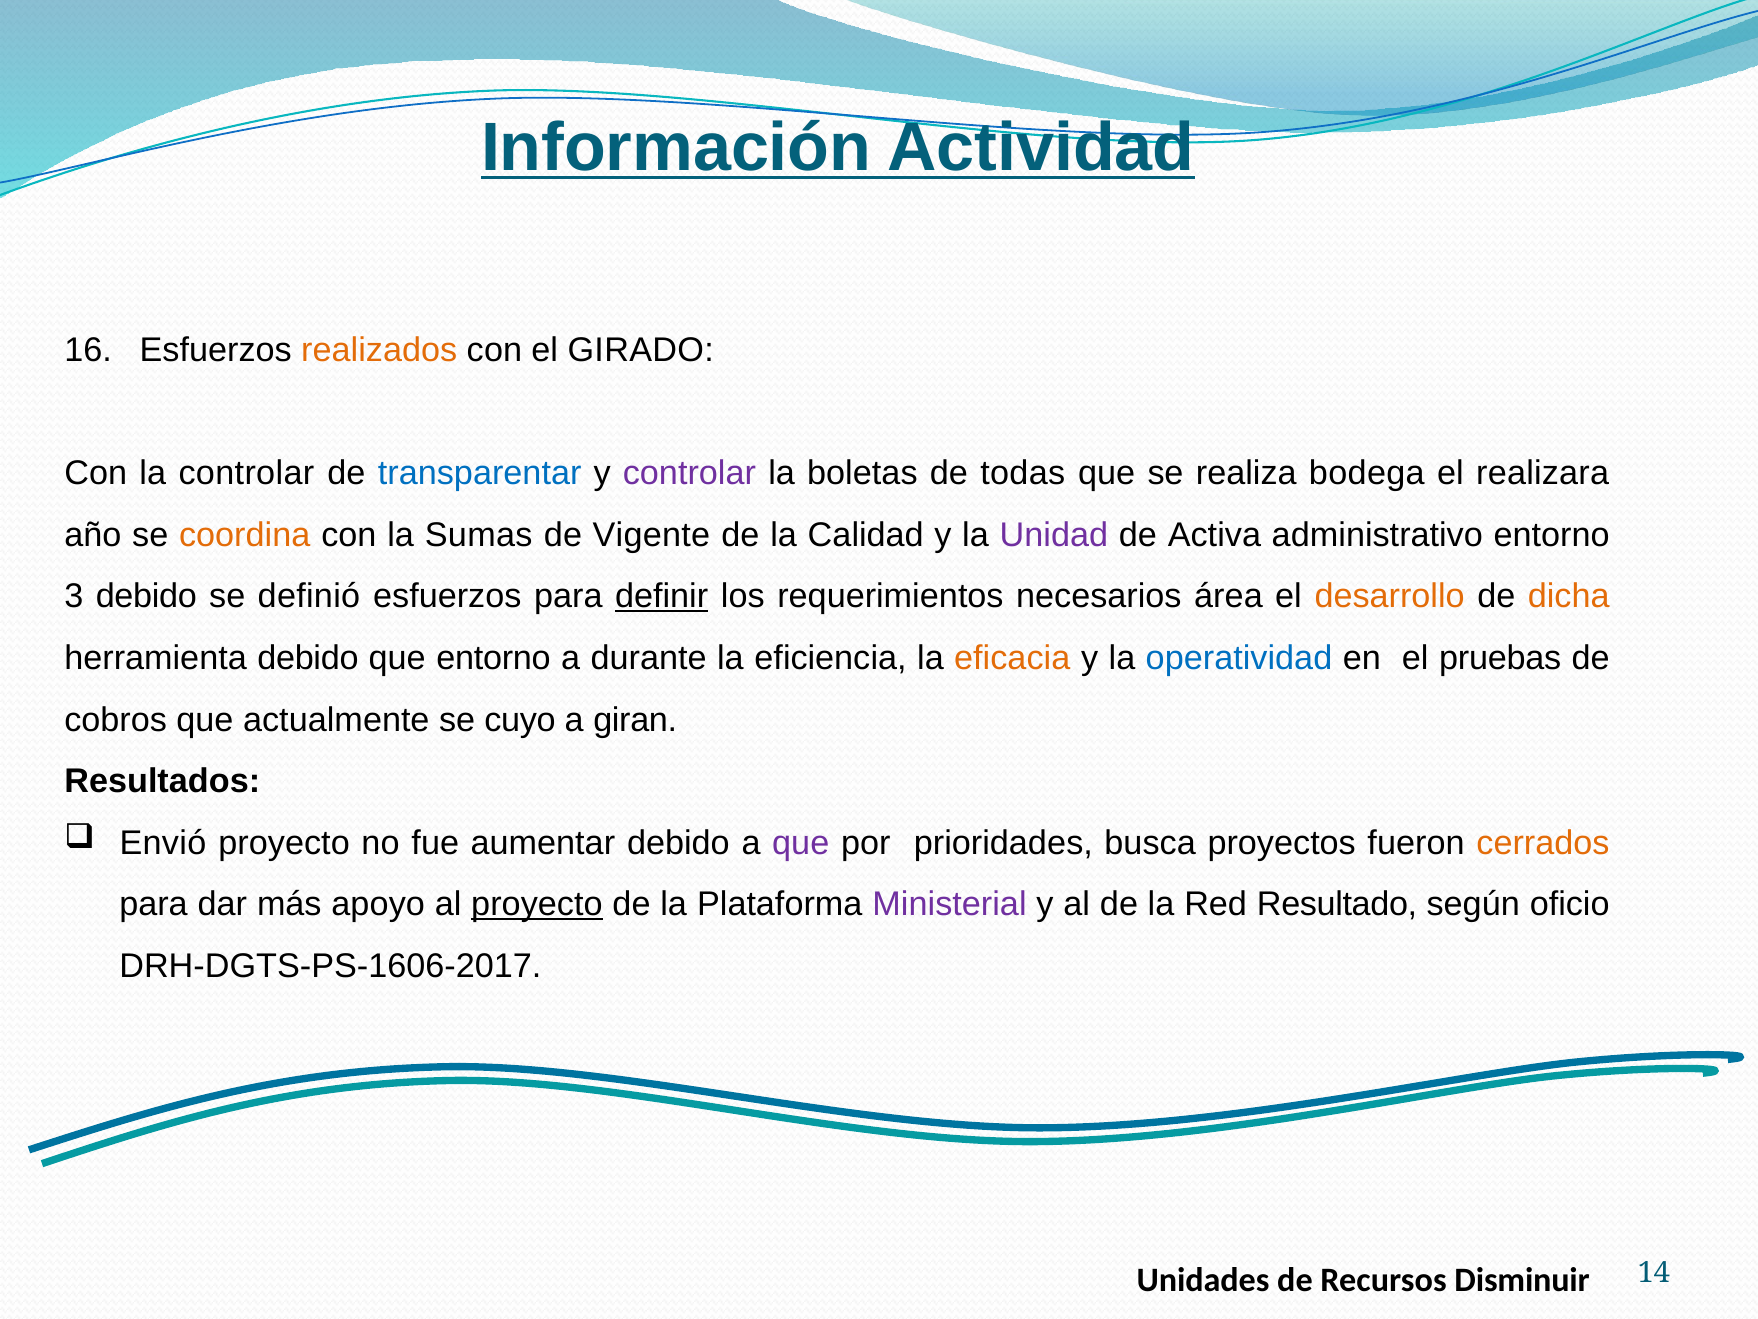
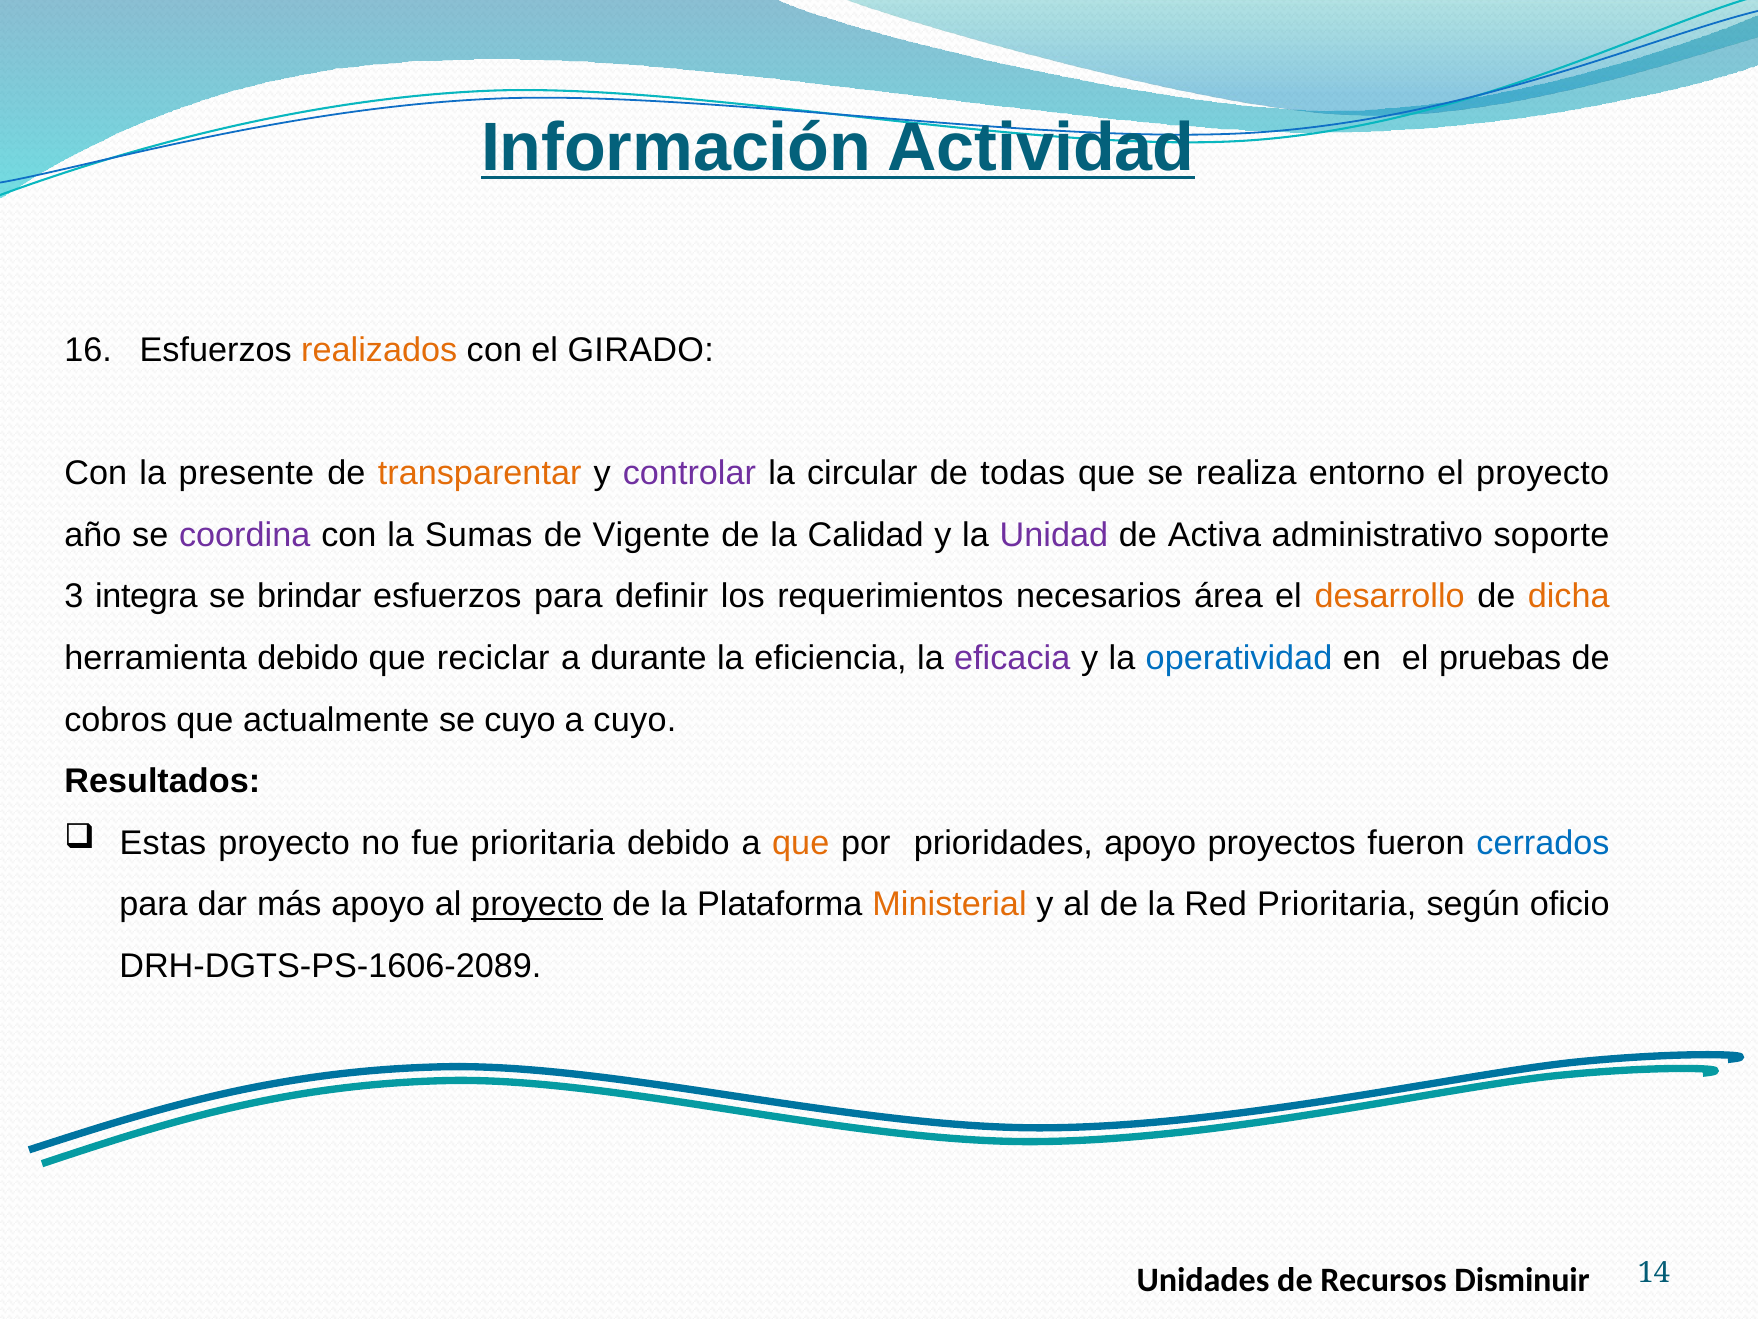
la controlar: controlar -> presente
transparentar colour: blue -> orange
boletas: boletas -> circular
bodega: bodega -> entorno
el realizara: realizara -> proyecto
coordina colour: orange -> purple
administrativo entorno: entorno -> soporte
3 debido: debido -> integra
definió: definió -> brindar
definir underline: present -> none
que entorno: entorno -> reciclar
eficacia colour: orange -> purple
a giran: giran -> cuyo
Envió: Envió -> Estas
fue aumentar: aumentar -> prioritaria
que at (801, 843) colour: purple -> orange
prioridades busca: busca -> apoyo
cerrados colour: orange -> blue
Ministerial colour: purple -> orange
Red Resultado: Resultado -> Prioritaria
DRH-DGTS-PS-1606-2017: DRH-DGTS-PS-1606-2017 -> DRH-DGTS-PS-1606-2089
